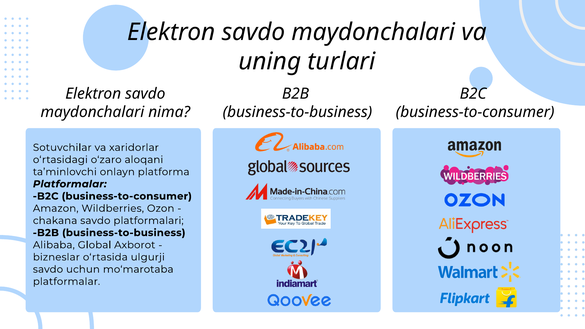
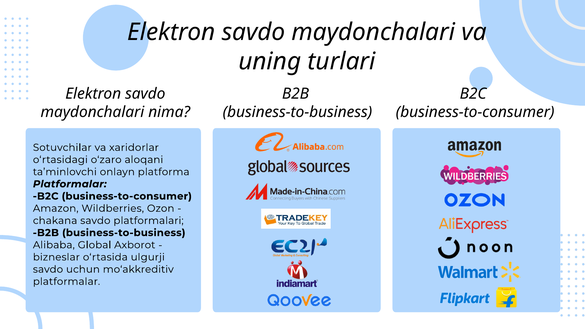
mo‘marotaba: mo‘marotaba -> mo‘akkreditiv
